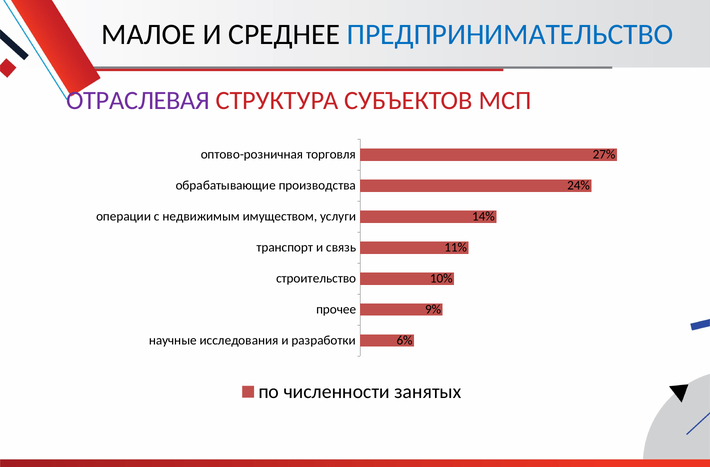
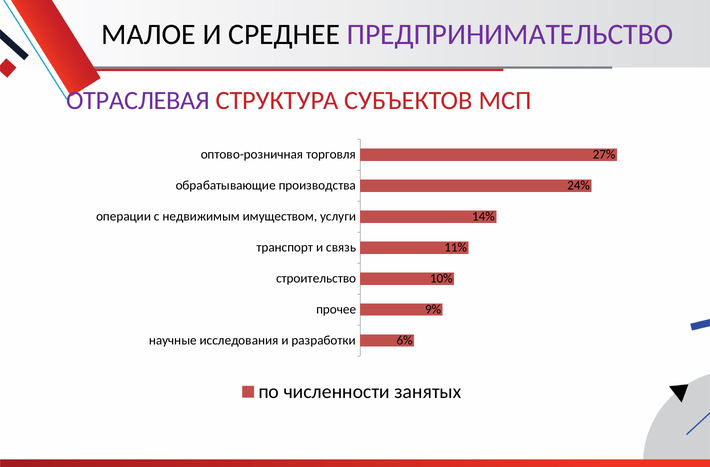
ПРЕДПРИНИМАТЕЛЬСТВО colour: blue -> purple
